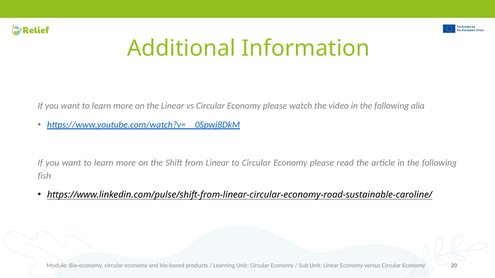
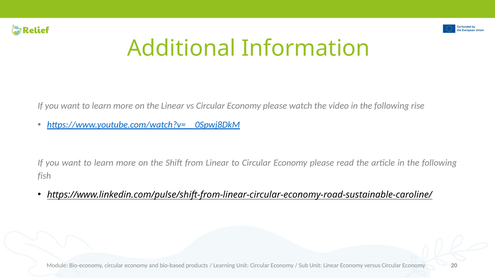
alia: alia -> rise
